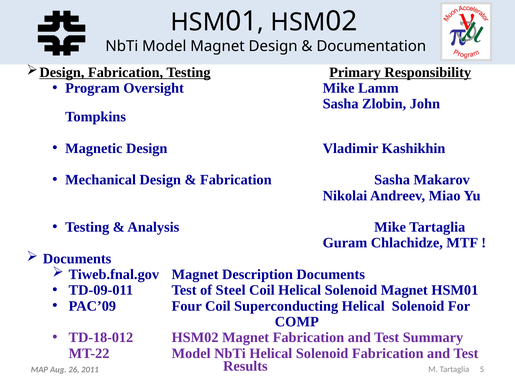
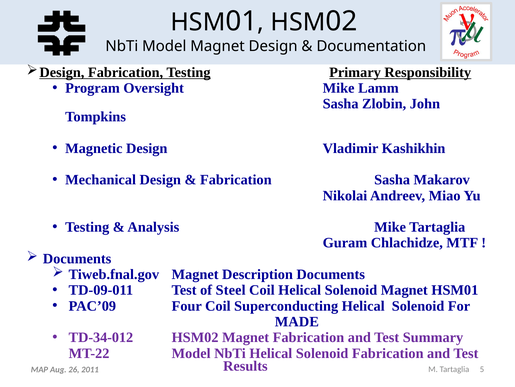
COMP: COMP -> MADE
TD-18-012: TD-18-012 -> TD-34-012
